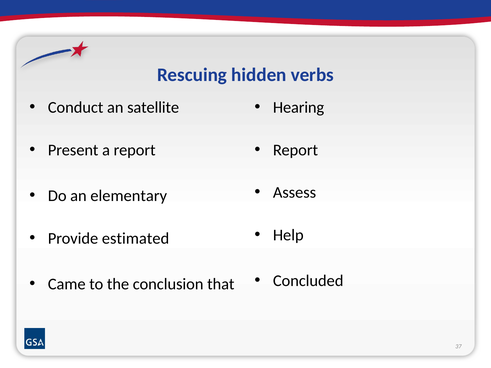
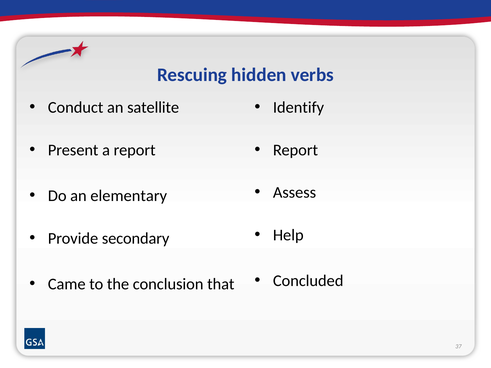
Hearing: Hearing -> Identify
estimated: estimated -> secondary
